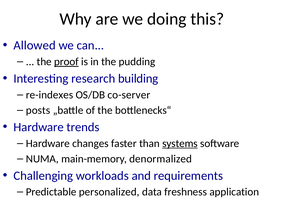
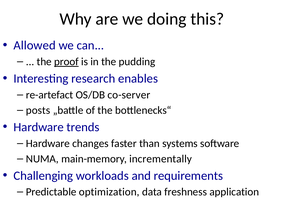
building: building -> enables
re-indexes: re-indexes -> re-artefact
systems underline: present -> none
denormalized: denormalized -> incrementally
personalized: personalized -> optimization
